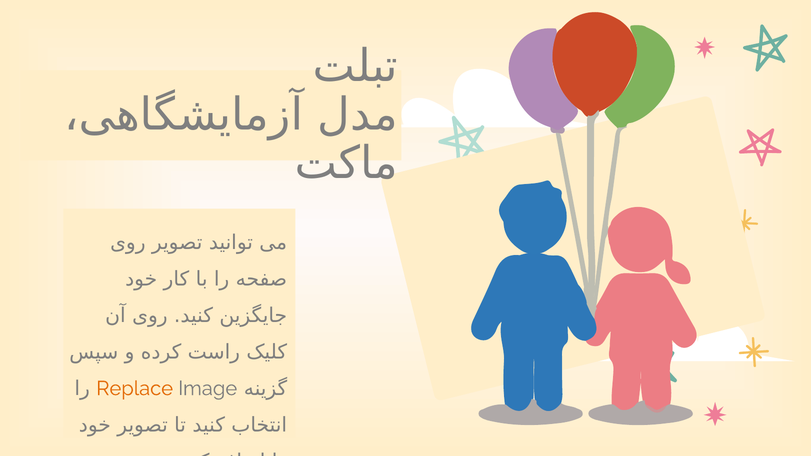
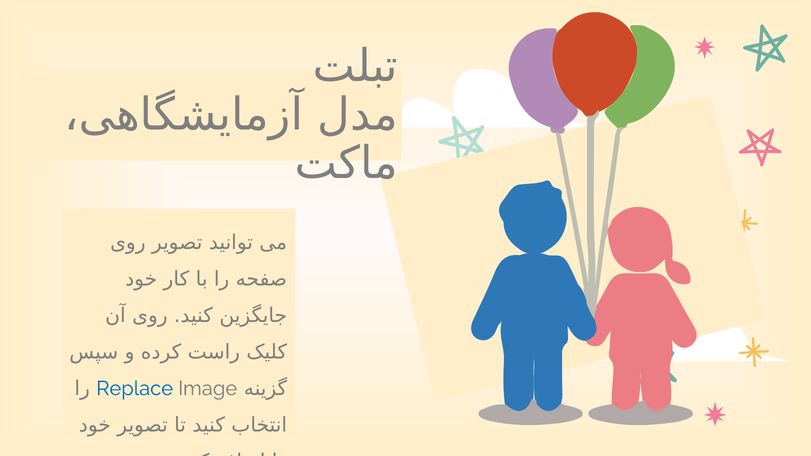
Replace colour: orange -> blue
